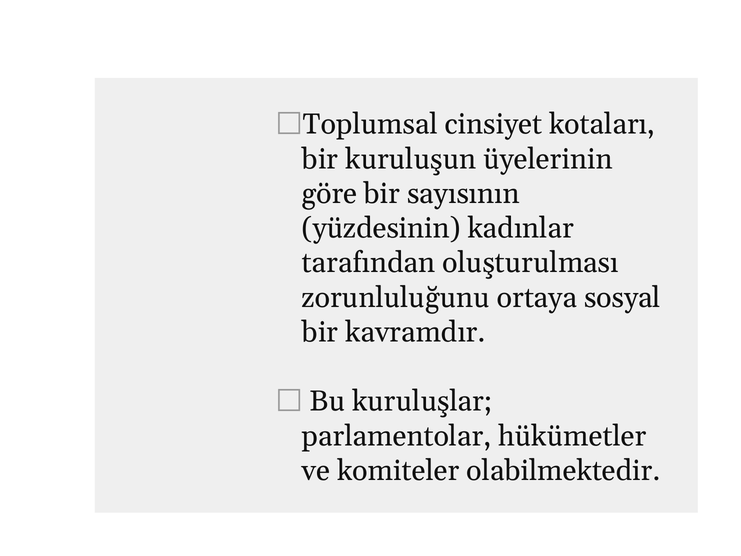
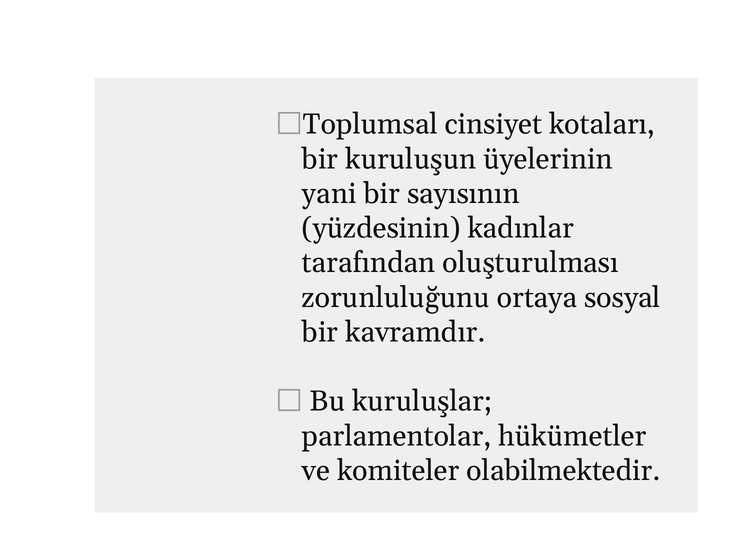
göre: göre -> yani
